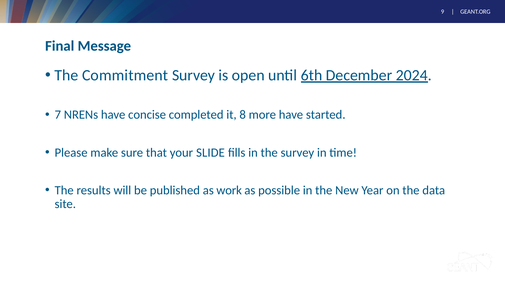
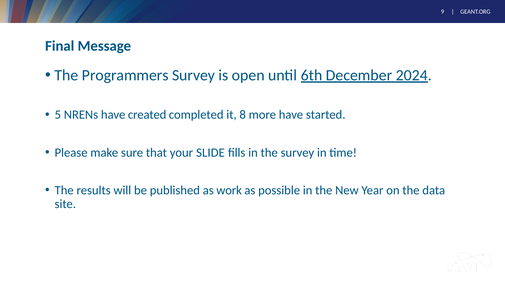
Commitment: Commitment -> Programmers
7: 7 -> 5
concise: concise -> created
